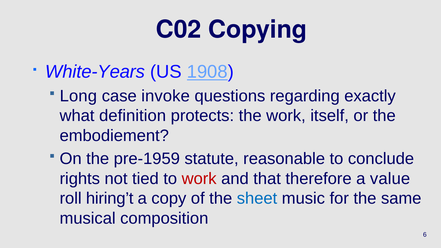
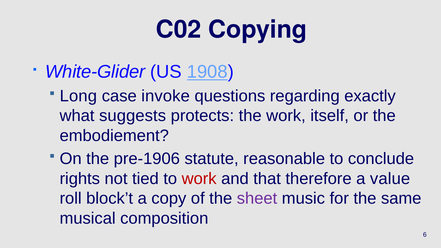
White-Years: White-Years -> White-Glider
definition: definition -> suggests
pre-1959: pre-1959 -> pre-1906
hiring’t: hiring’t -> block’t
sheet colour: blue -> purple
